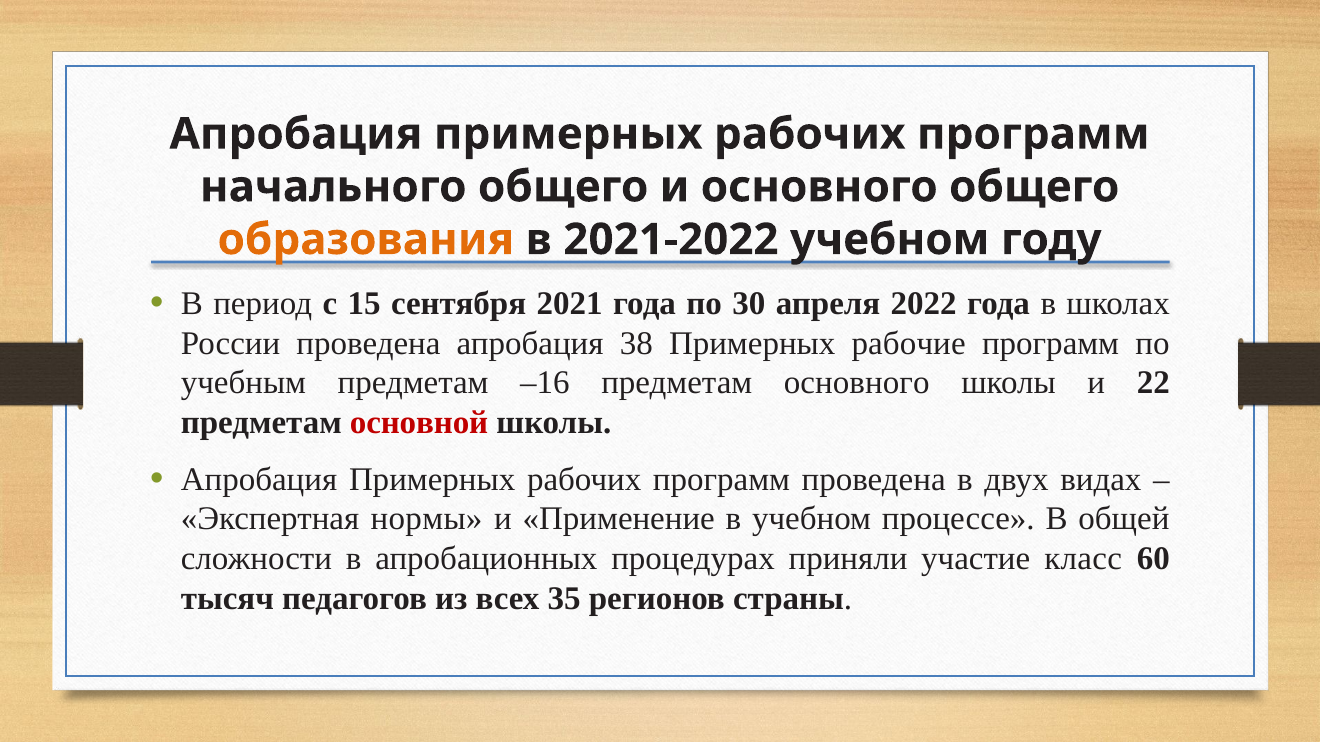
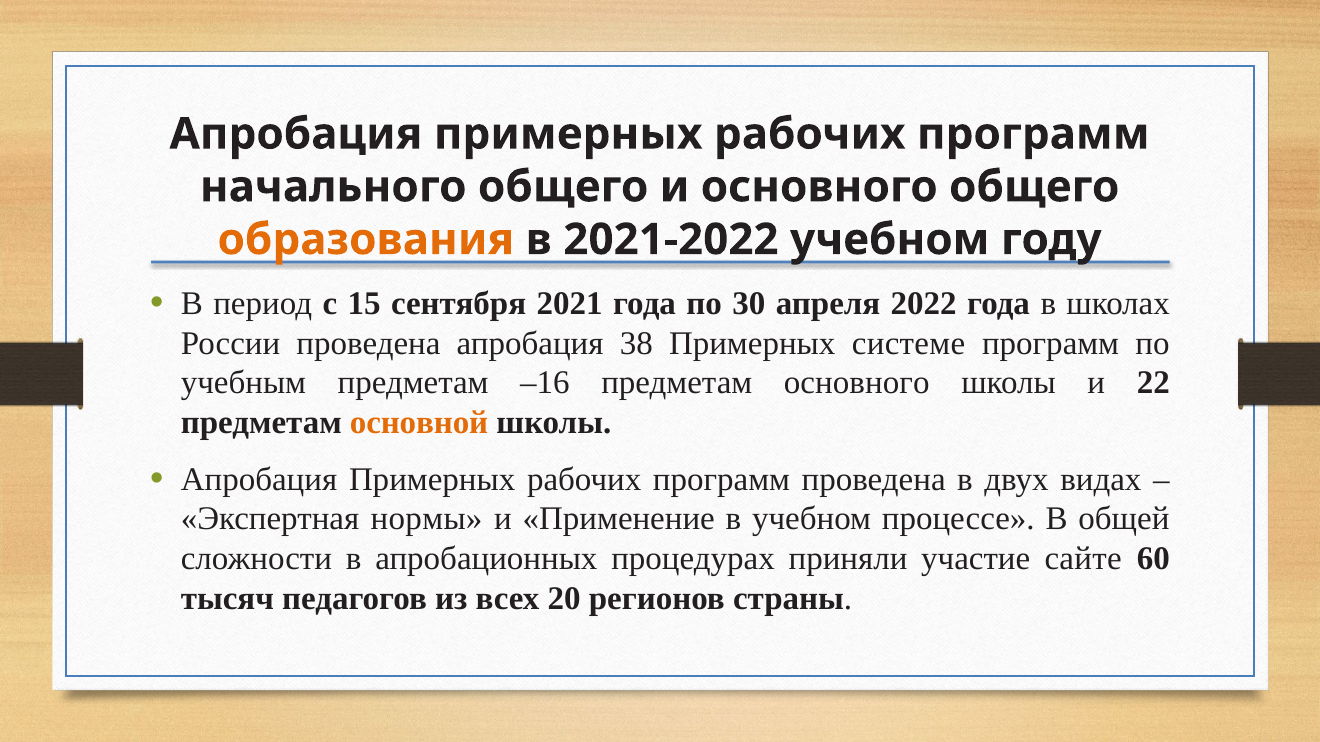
рабочие: рабочие -> системе
основной colour: red -> orange
класс: класс -> сайте
35: 35 -> 20
